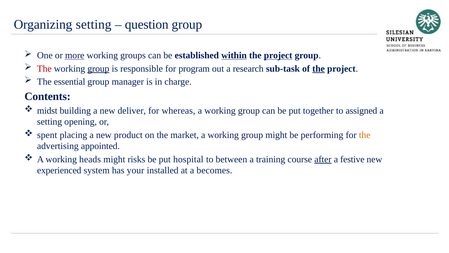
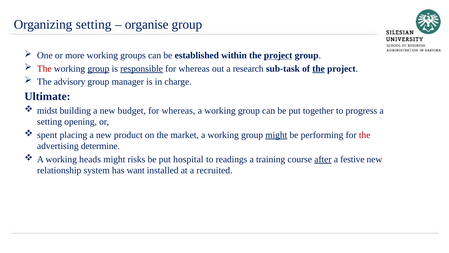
question: question -> organise
more underline: present -> none
within underline: present -> none
responsible underline: none -> present
program at (194, 68): program -> whereas
essential: essential -> advisory
Contents: Contents -> Ultimate
deliver: deliver -> budget
assigned: assigned -> progress
might at (276, 135) underline: none -> present
the at (365, 135) colour: orange -> red
appointed: appointed -> determine
between: between -> readings
experienced: experienced -> relationship
your: your -> want
becomes: becomes -> recruited
